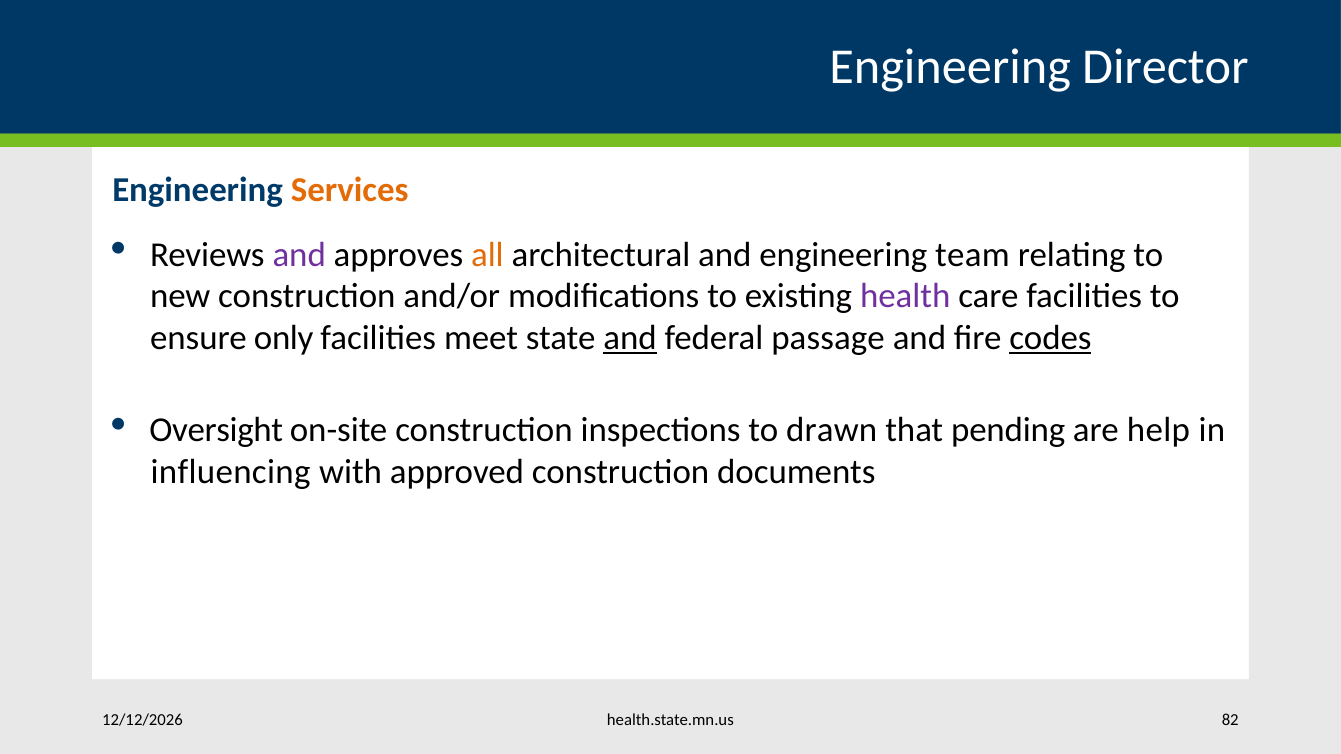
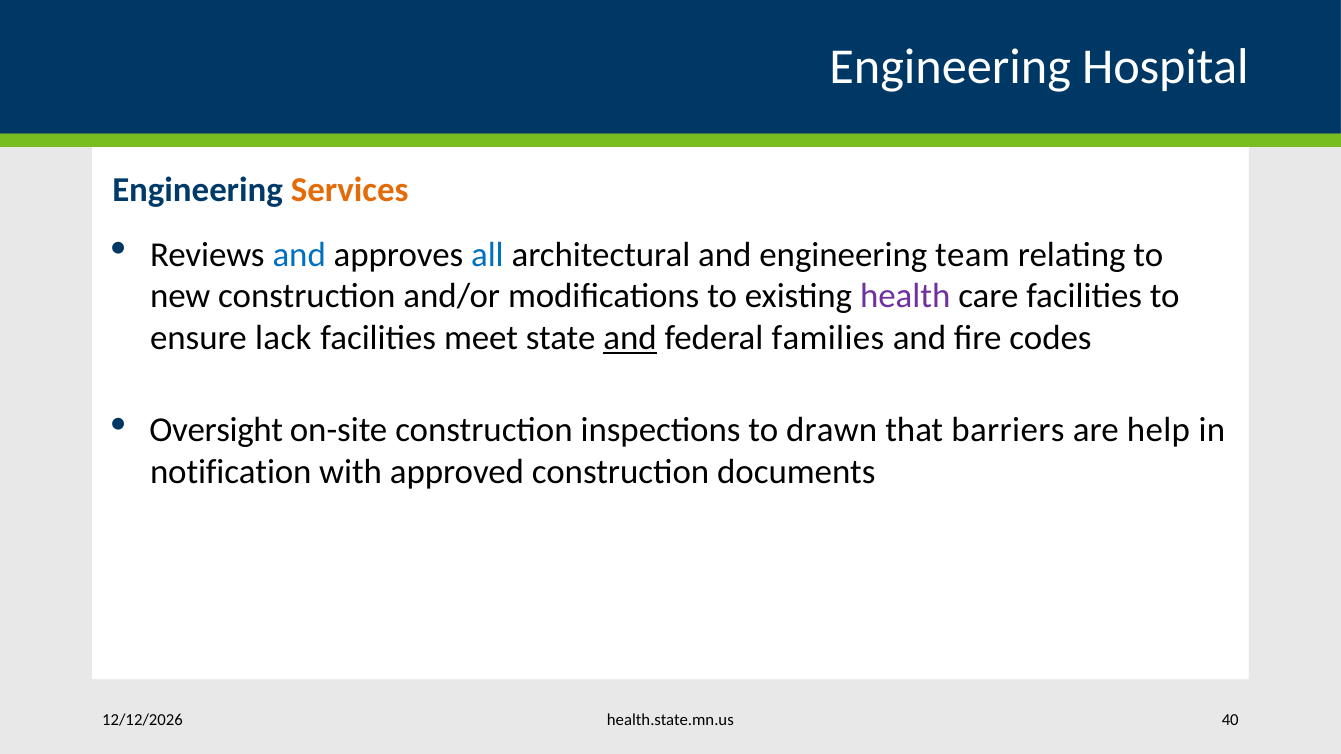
Director: Director -> Hospital
and at (299, 255) colour: purple -> blue
all colour: orange -> blue
only: only -> lack
passage: passage -> families
codes underline: present -> none
pending: pending -> barriers
influencing: influencing -> notification
82: 82 -> 40
